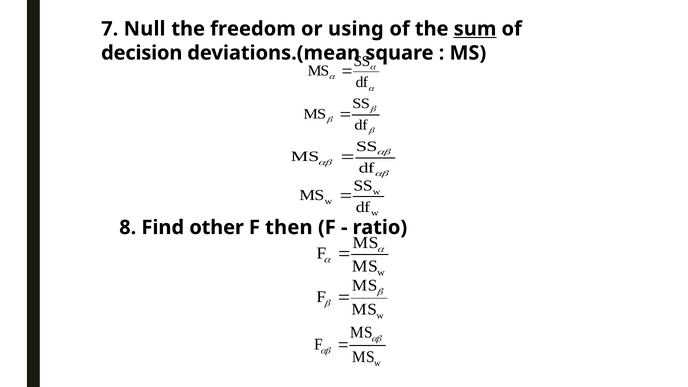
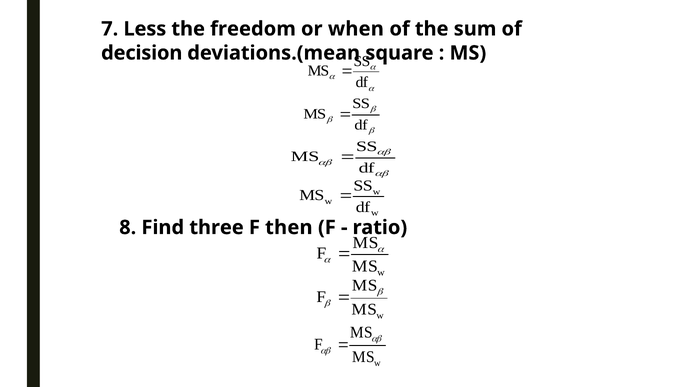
Null: Null -> Less
using: using -> when
sum underline: present -> none
other: other -> three
